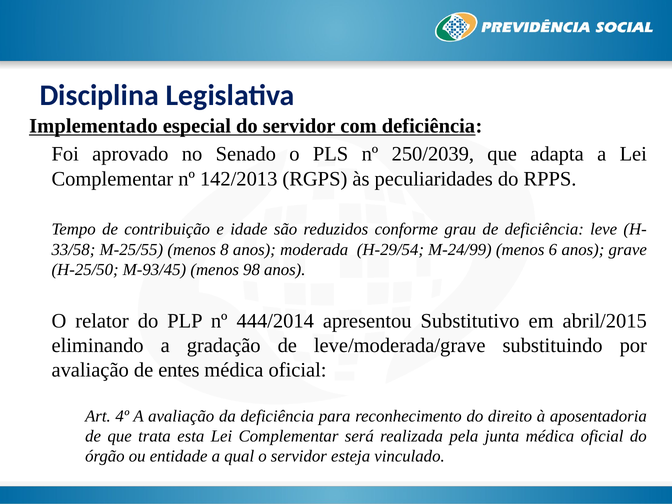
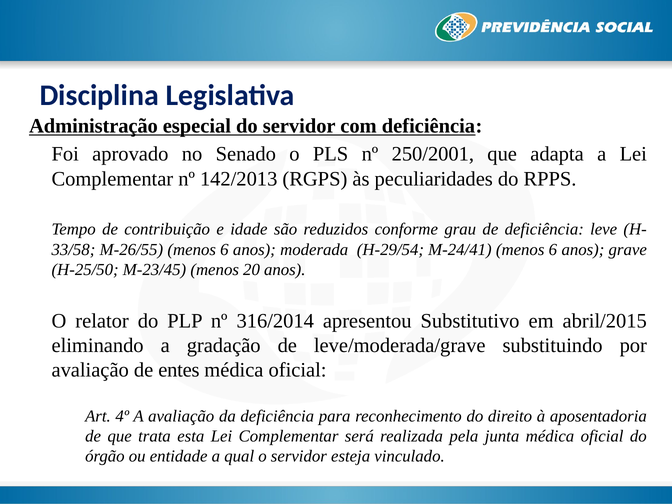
Implementado: Implementado -> Administração
250/2039: 250/2039 -> 250/2001
M-25/55: M-25/55 -> M-26/55
8 at (224, 250): 8 -> 6
M-24/99: M-24/99 -> M-24/41
M-93/45: M-93/45 -> M-23/45
98: 98 -> 20
444/2014: 444/2014 -> 316/2014
